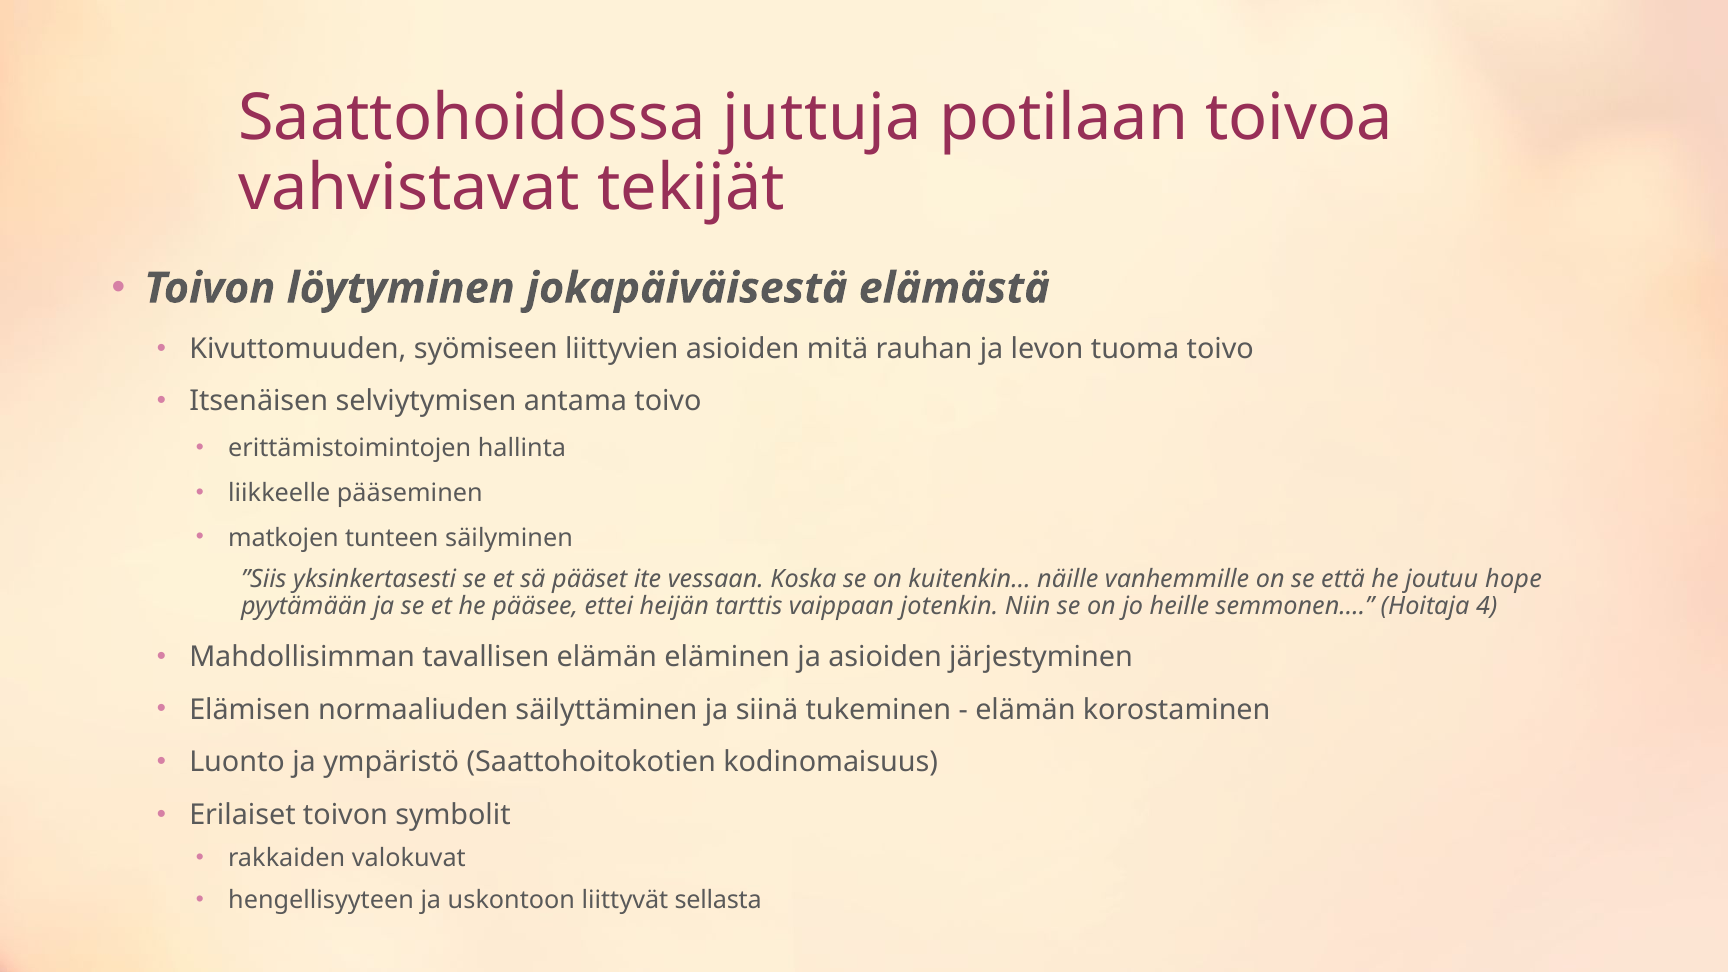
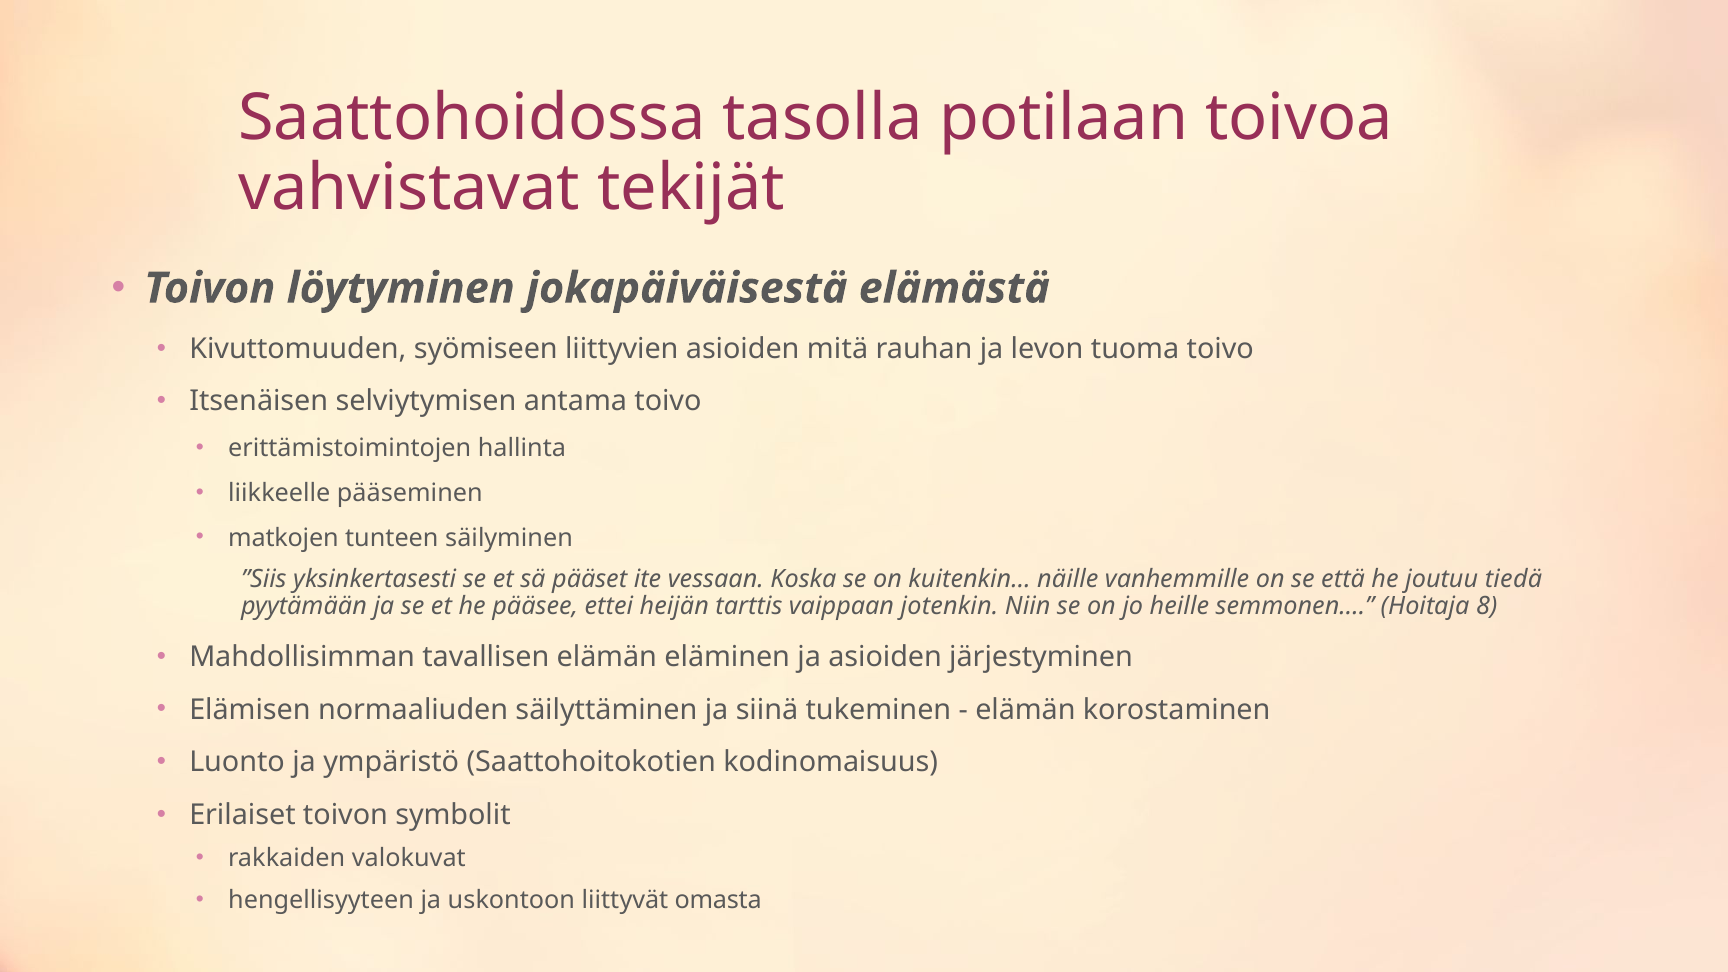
juttuja: juttuja -> tasolla
hope: hope -> tiedä
4: 4 -> 8
sellasta: sellasta -> omasta
